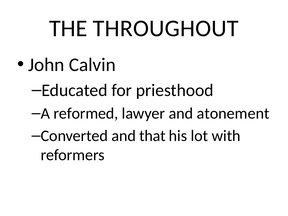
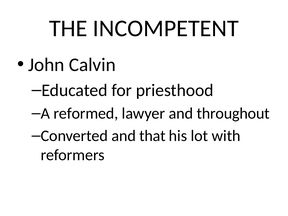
THROUGHOUT: THROUGHOUT -> INCOMPETENT
atonement: atonement -> throughout
